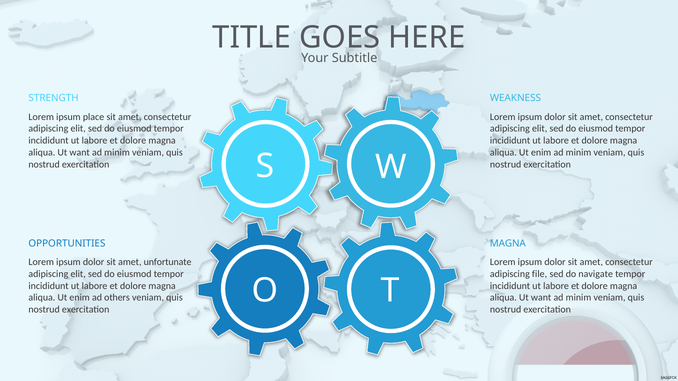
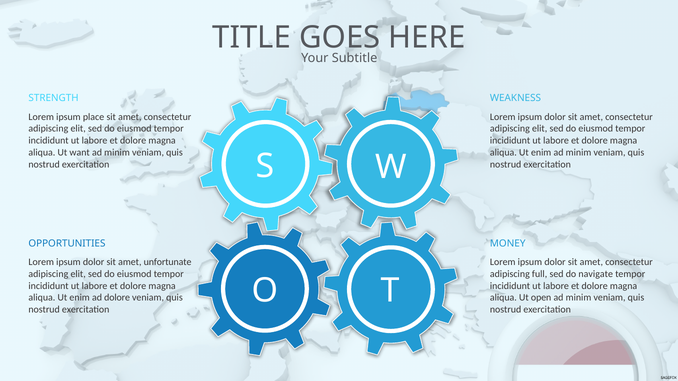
MAGNA at (508, 244): MAGNA -> MONEY
file: file -> full
ad others: others -> dolore
want at (541, 298): want -> open
